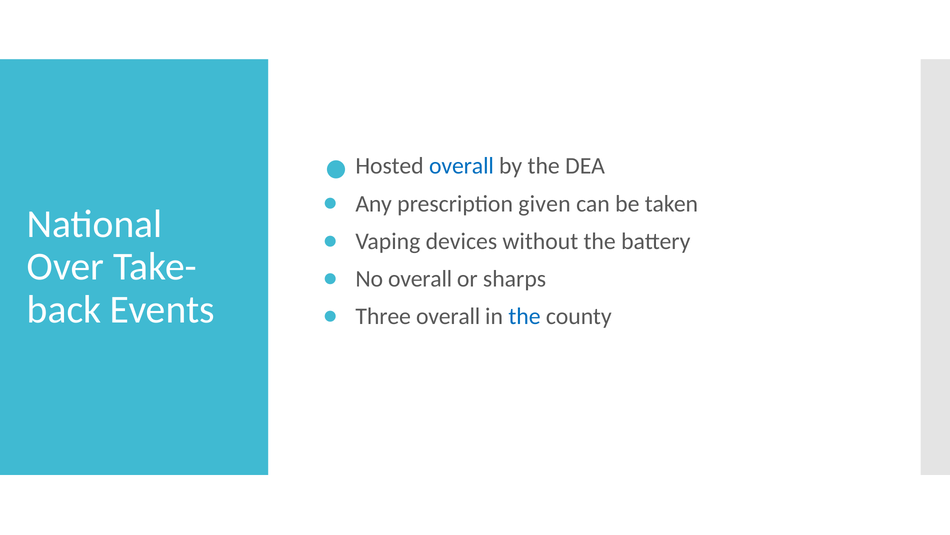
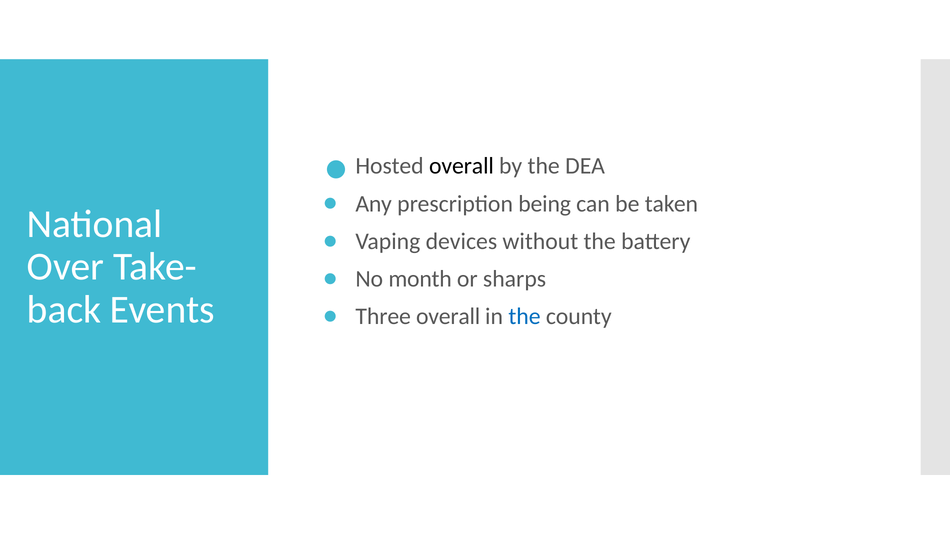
overall at (461, 166) colour: blue -> black
given: given -> being
No overall: overall -> month
